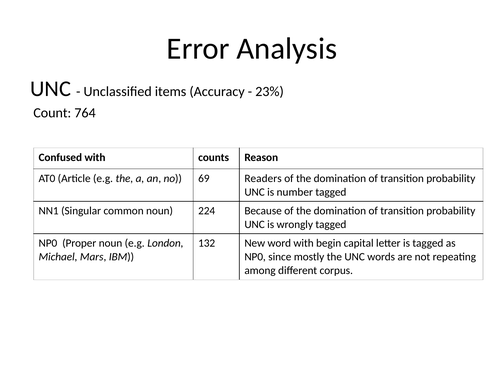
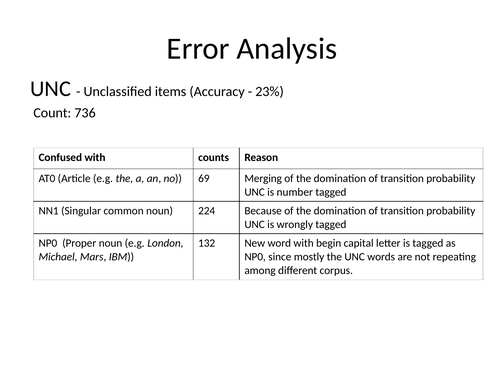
764: 764 -> 736
Readers: Readers -> Merging
